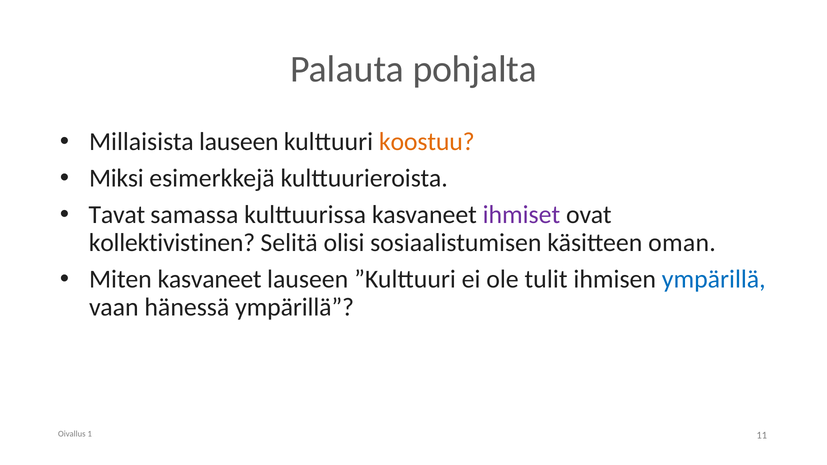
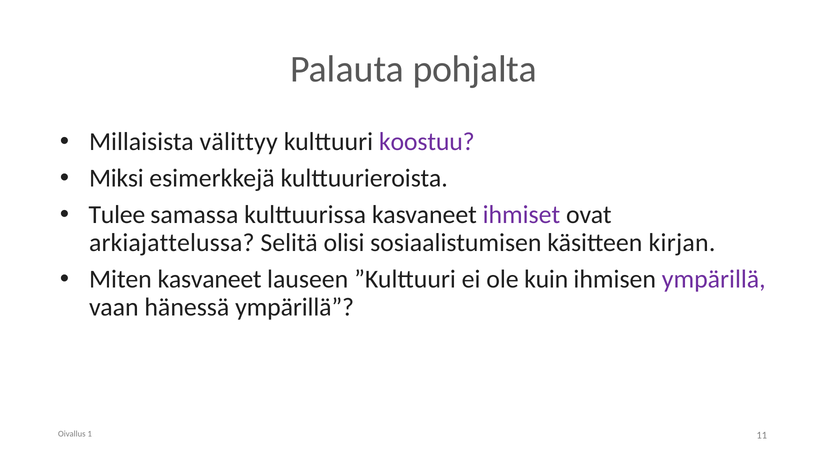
Millaisista lauseen: lauseen -> välittyy
koostuu colour: orange -> purple
Tavat: Tavat -> Tulee
kollektivistinen: kollektivistinen -> arkiajattelussa
oman: oman -> kirjan
tulit: tulit -> kuin
ympärillä at (714, 279) colour: blue -> purple
